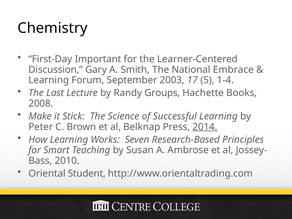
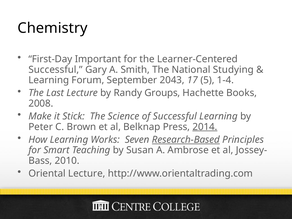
Discussion at (56, 70): Discussion -> Successful
Embrace: Embrace -> Studying
2003: 2003 -> 2043
Research-Based underline: none -> present
Oriental Student: Student -> Lecture
